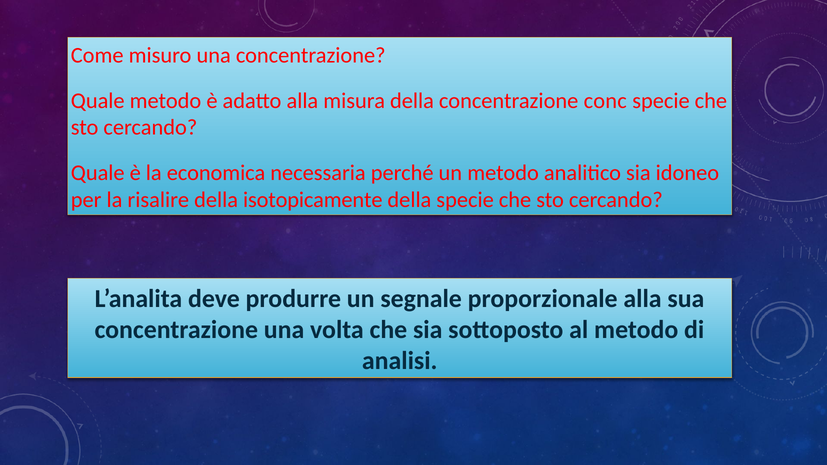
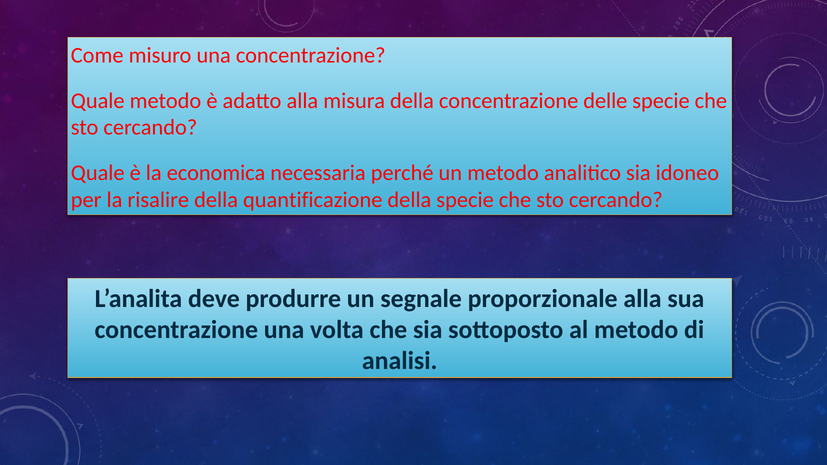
conc: conc -> delle
isotopicamente: isotopicamente -> quantificazione
